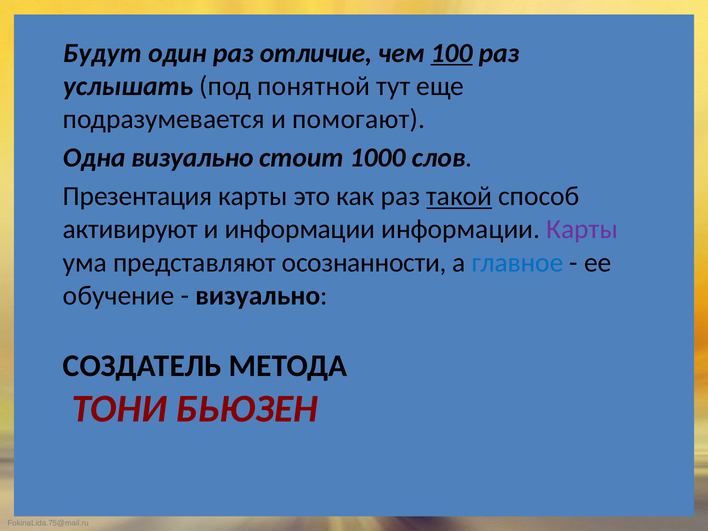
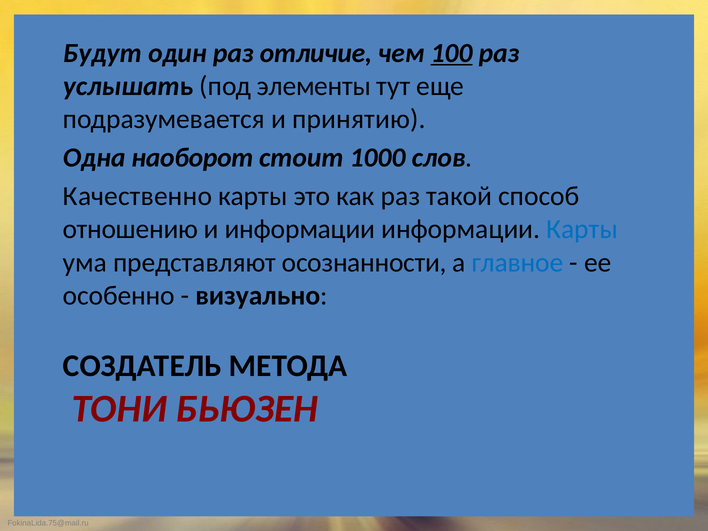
понятной: понятной -> элементы
помогают: помогают -> принятию
Одна визуально: визуально -> наоборот
Презентация: Презентация -> Качественно
такой underline: present -> none
активируют: активируют -> отношению
Карты at (582, 229) colour: purple -> blue
обучение: обучение -> особенно
